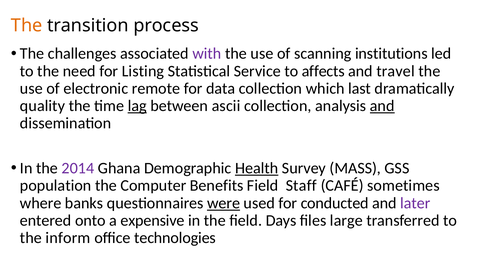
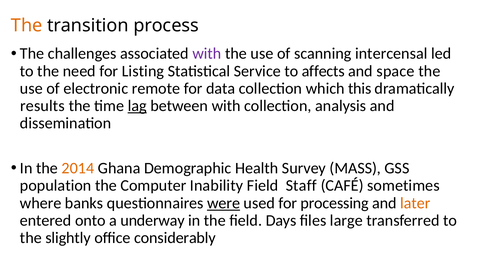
institutions: institutions -> intercensal
travel: travel -> space
last: last -> this
quality: quality -> results
between ascii: ascii -> with
and at (382, 106) underline: present -> none
2014 colour: purple -> orange
Health underline: present -> none
Benefits: Benefits -> Inability
conducted: conducted -> processing
later colour: purple -> orange
expensive: expensive -> underway
inform: inform -> slightly
technologies: technologies -> considerably
